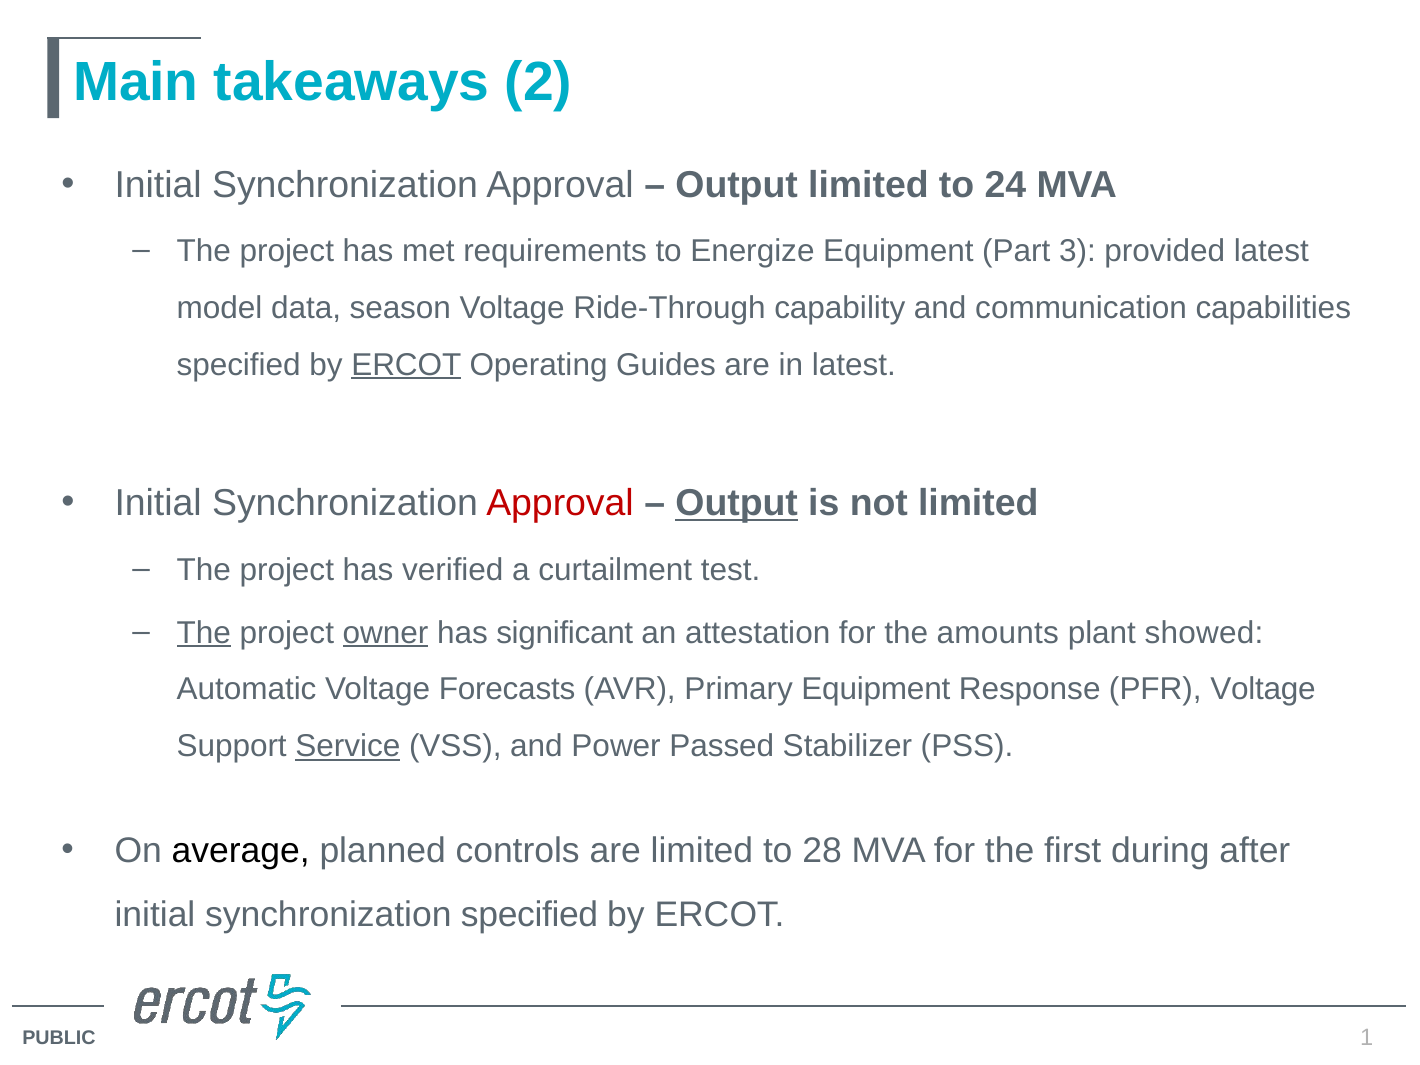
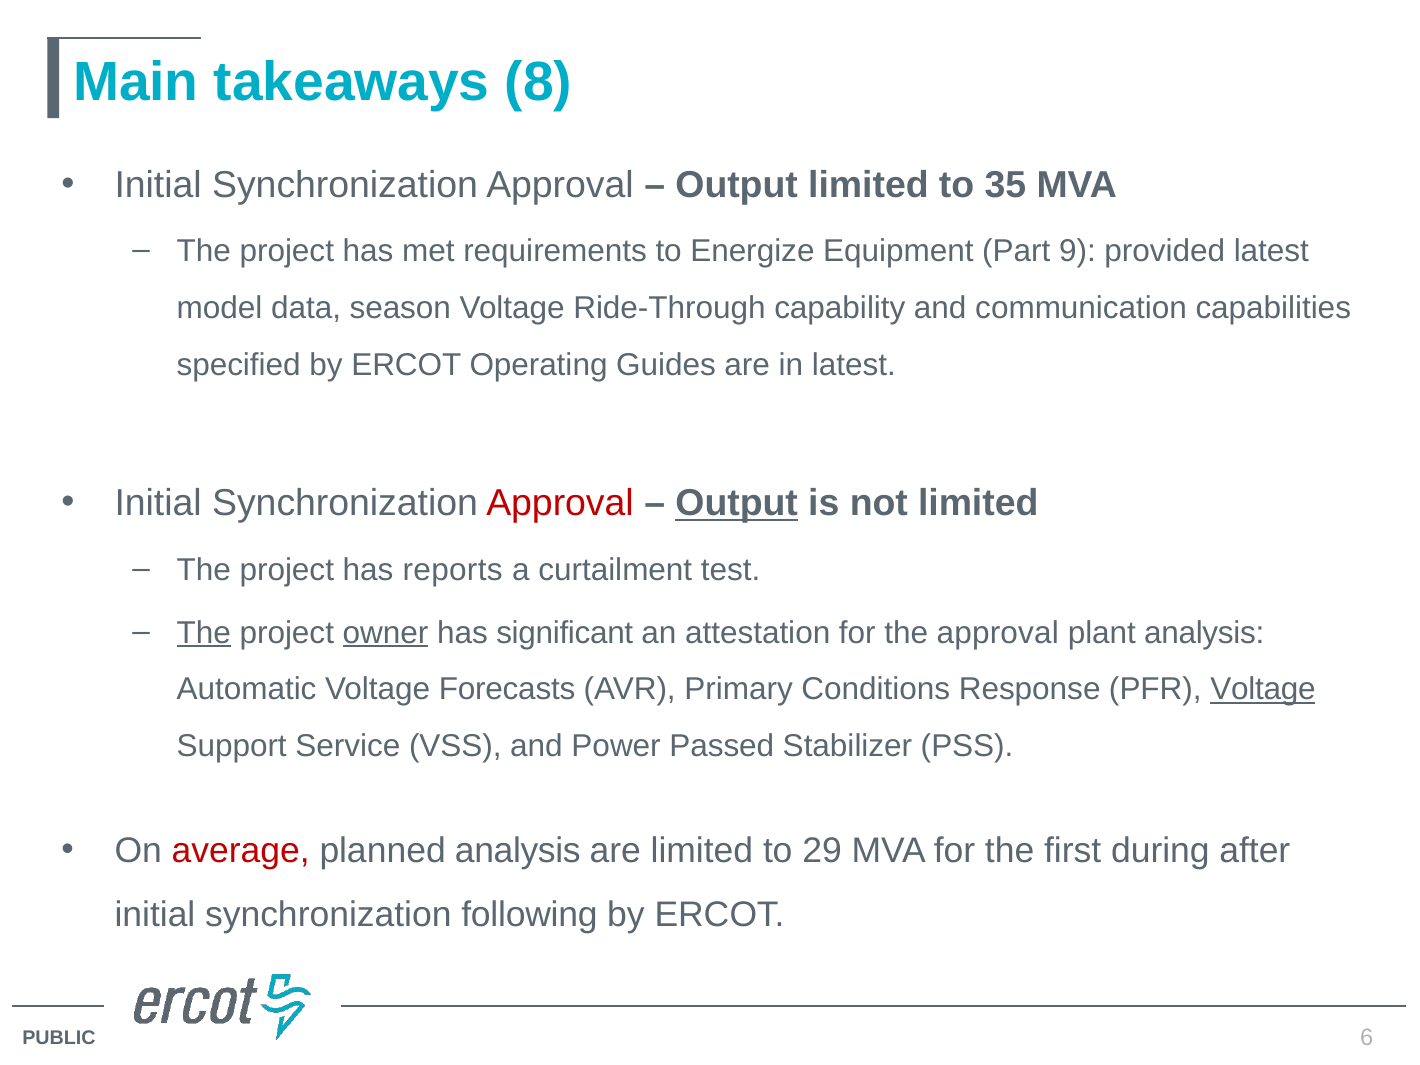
2: 2 -> 8
24: 24 -> 35
3: 3 -> 9
ERCOT at (406, 365) underline: present -> none
verified: verified -> reports
the amounts: amounts -> approval
plant showed: showed -> analysis
Primary Equipment: Equipment -> Conditions
Voltage at (1263, 690) underline: none -> present
Service underline: present -> none
average colour: black -> red
planned controls: controls -> analysis
28: 28 -> 29
synchronization specified: specified -> following
1: 1 -> 6
